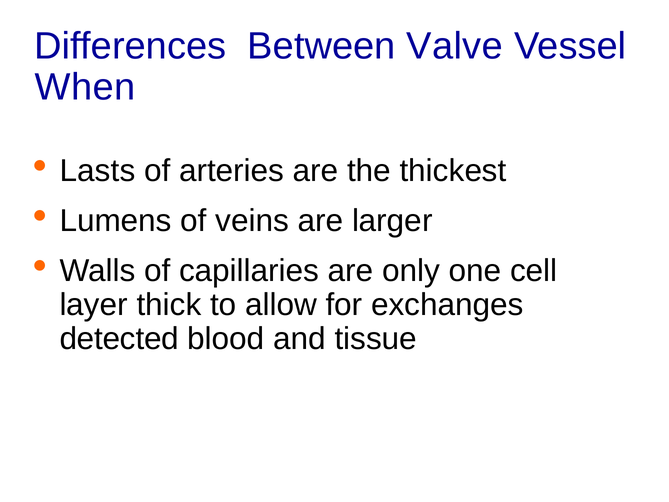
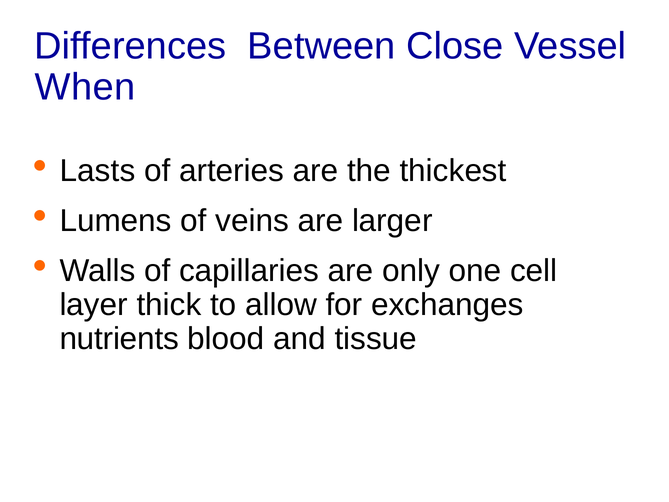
Valve: Valve -> Close
detected: detected -> nutrients
